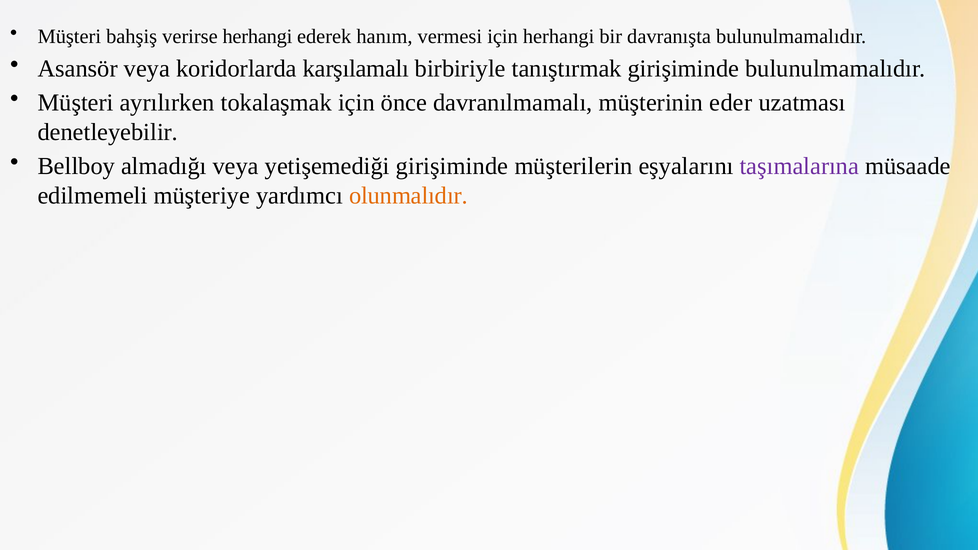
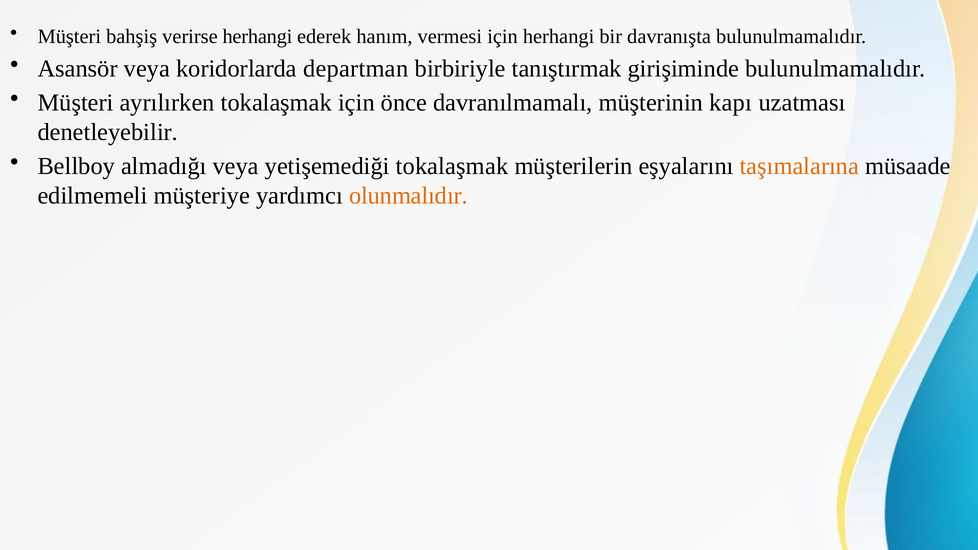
karşılamalı: karşılamalı -> departman
eder: eder -> kapı
yetişemediği girişiminde: girişiminde -> tokalaşmak
taşımalarına colour: purple -> orange
